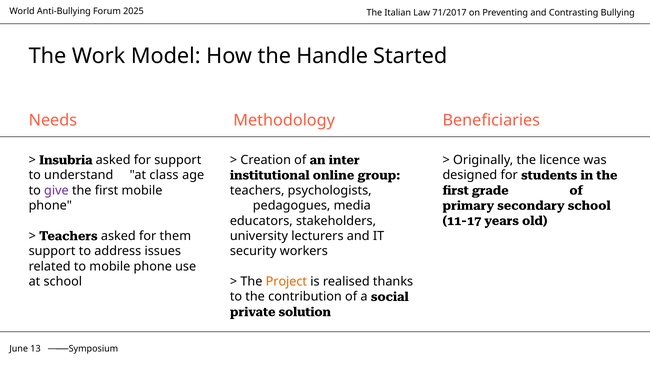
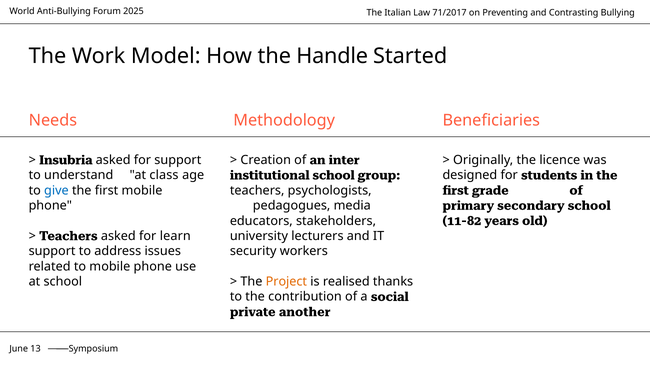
institutional online: online -> school
give colour: purple -> blue
11-17: 11-17 -> 11-82
them: them -> learn
solution: solution -> another
